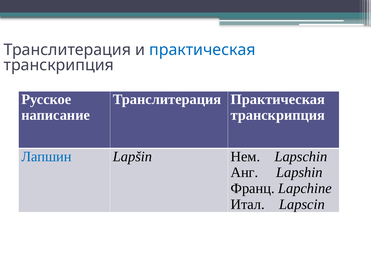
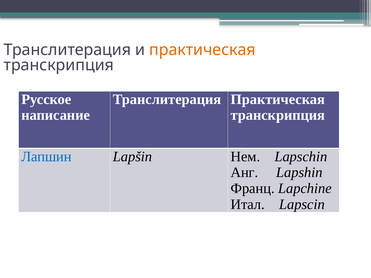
практическая at (202, 50) colour: blue -> orange
